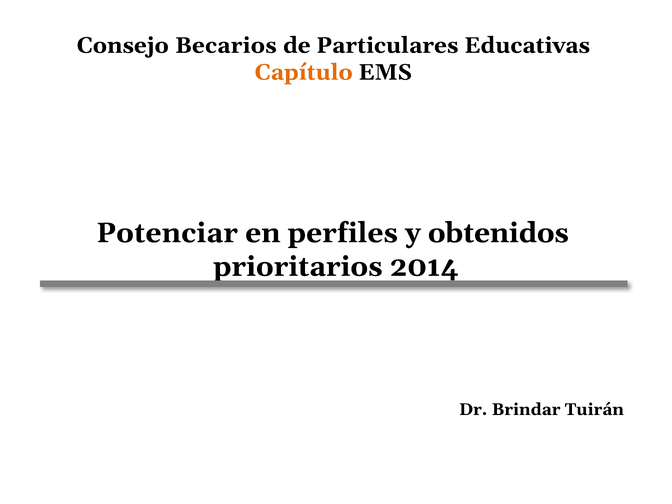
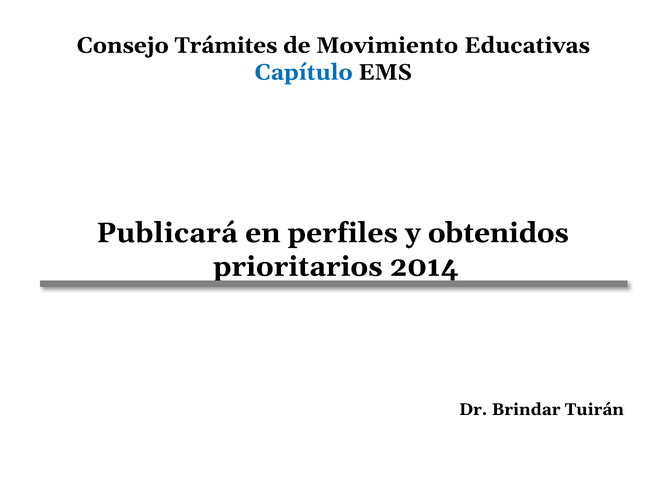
Becarios: Becarios -> Trámites
Particulares: Particulares -> Movimiento
Capítulo colour: orange -> blue
Potenciar: Potenciar -> Publicará
